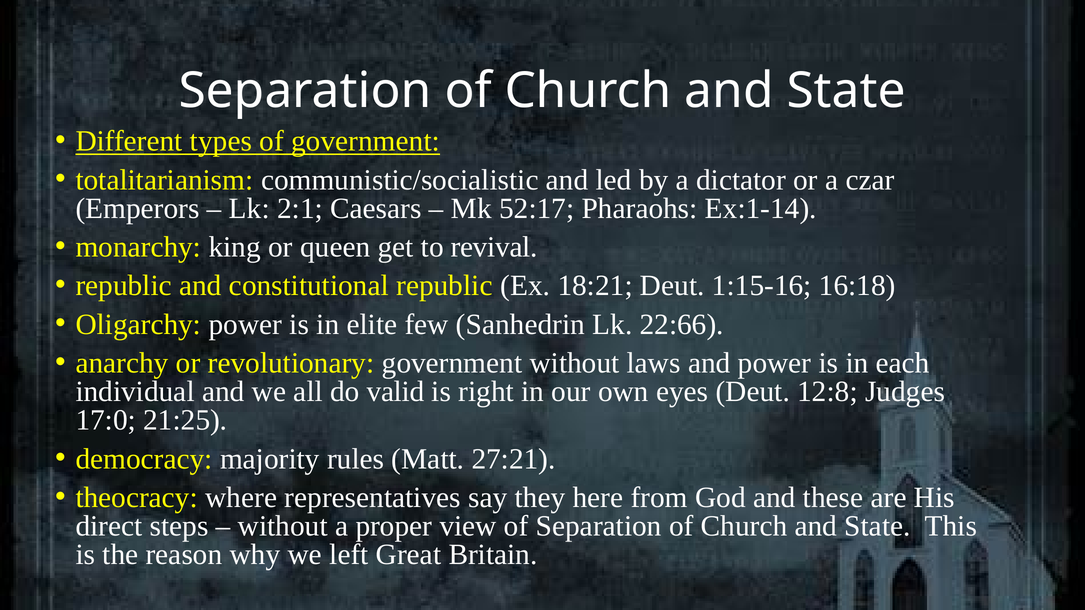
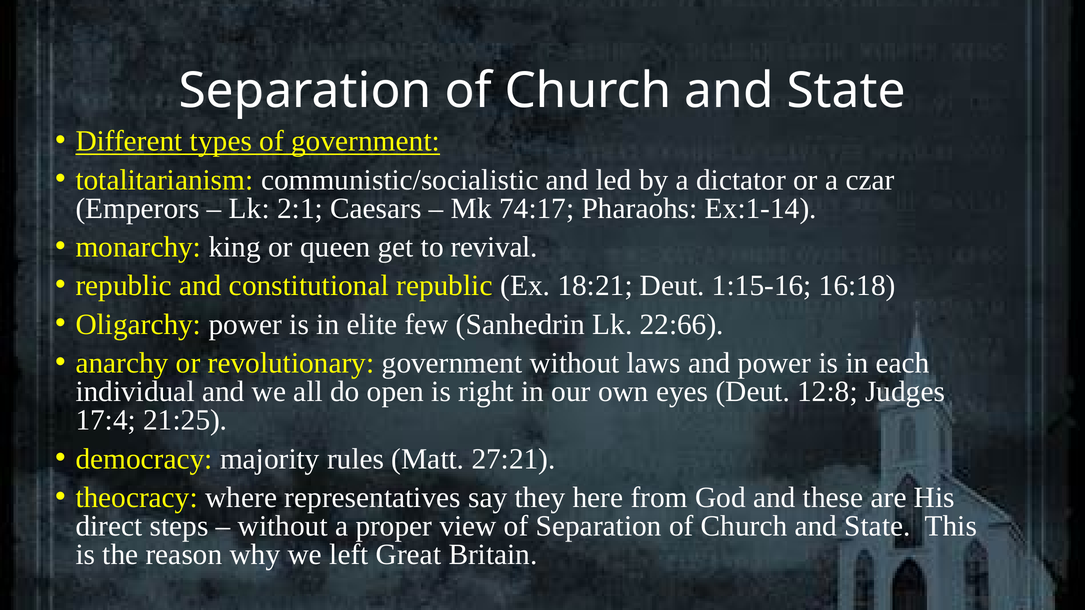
52:17: 52:17 -> 74:17
valid: valid -> open
17:0: 17:0 -> 17:4
